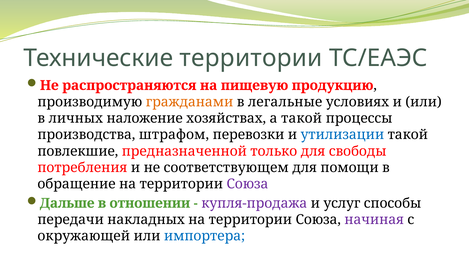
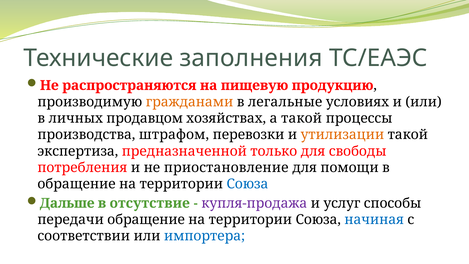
Технические территории: территории -> заполнения
наложение: наложение -> продавцом
утилизации colour: blue -> orange
повлекшие: повлекшие -> экспертиза
соответствующем: соответствующем -> приостановление
Союза at (247, 184) colour: purple -> blue
отношении: отношении -> отсутствие
передачи накладных: накладных -> обращение
начиная colour: purple -> blue
окружающей: окружающей -> соответствии
